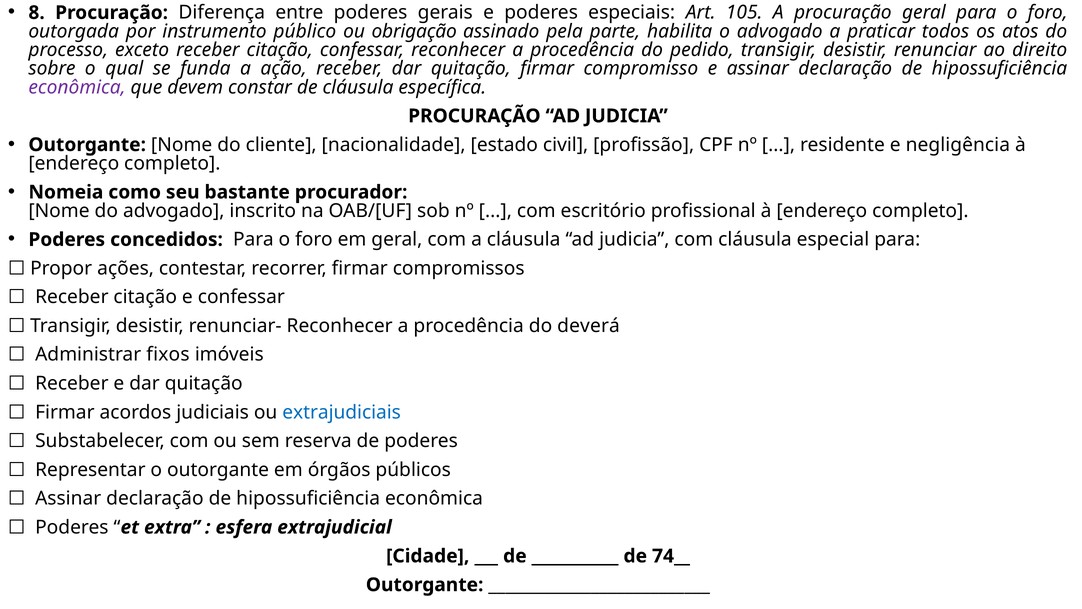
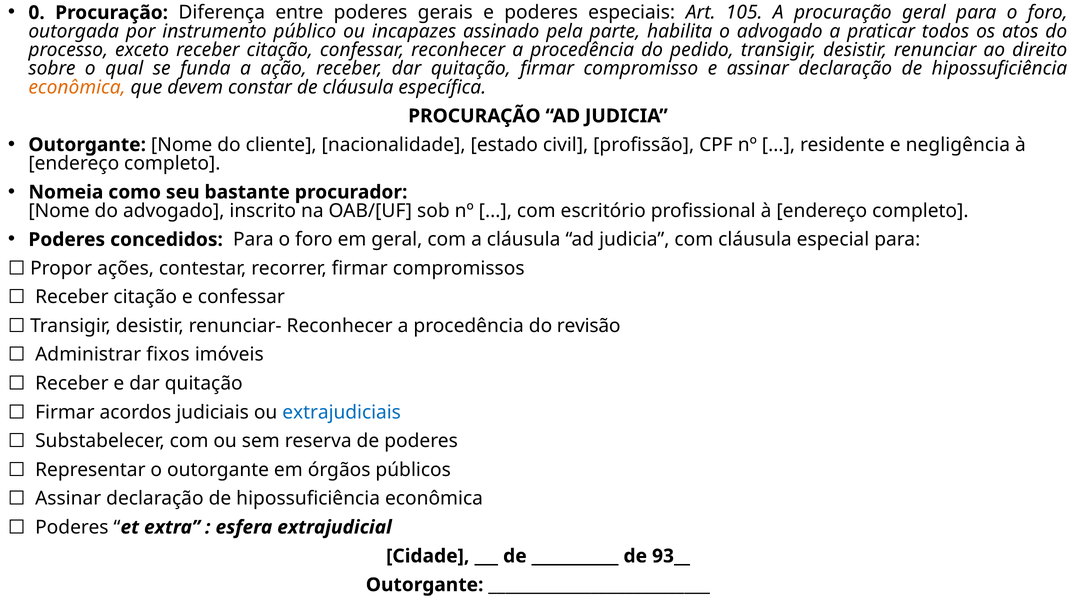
8: 8 -> 0
obrigação: obrigação -> incapazes
econômica at (77, 87) colour: purple -> orange
deverá: deverá -> revisão
74__: 74__ -> 93__
